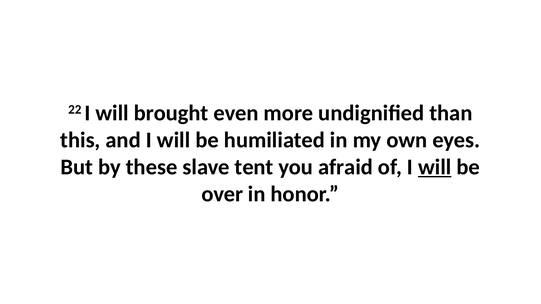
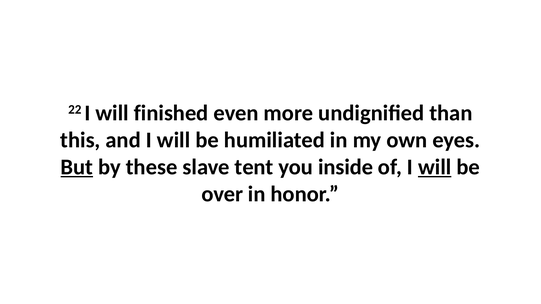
brought: brought -> finished
But underline: none -> present
afraid: afraid -> inside
